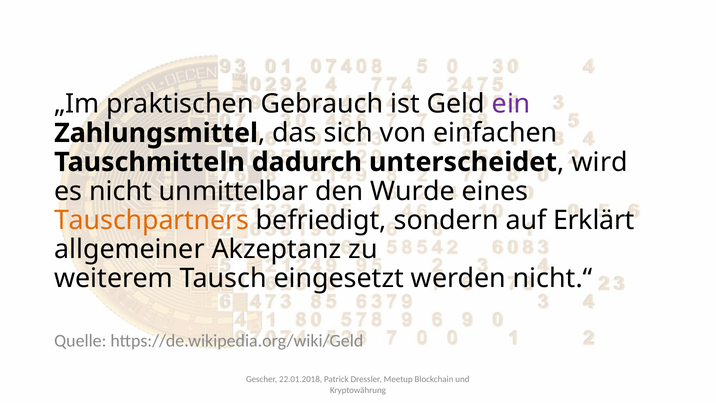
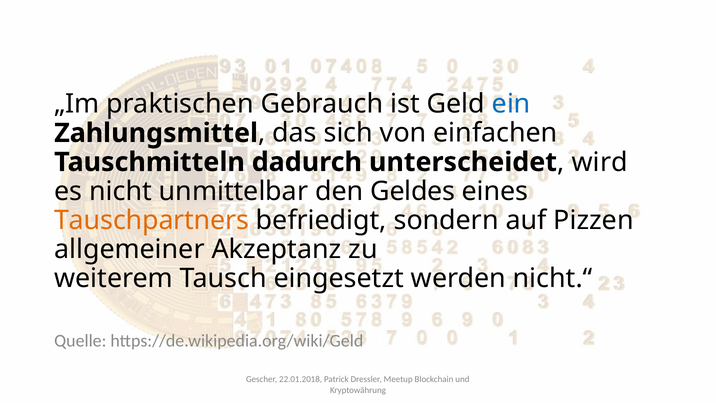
ein colour: purple -> blue
Wurde: Wurde -> Geldes
Erklärt: Erklärt -> Pizzen
